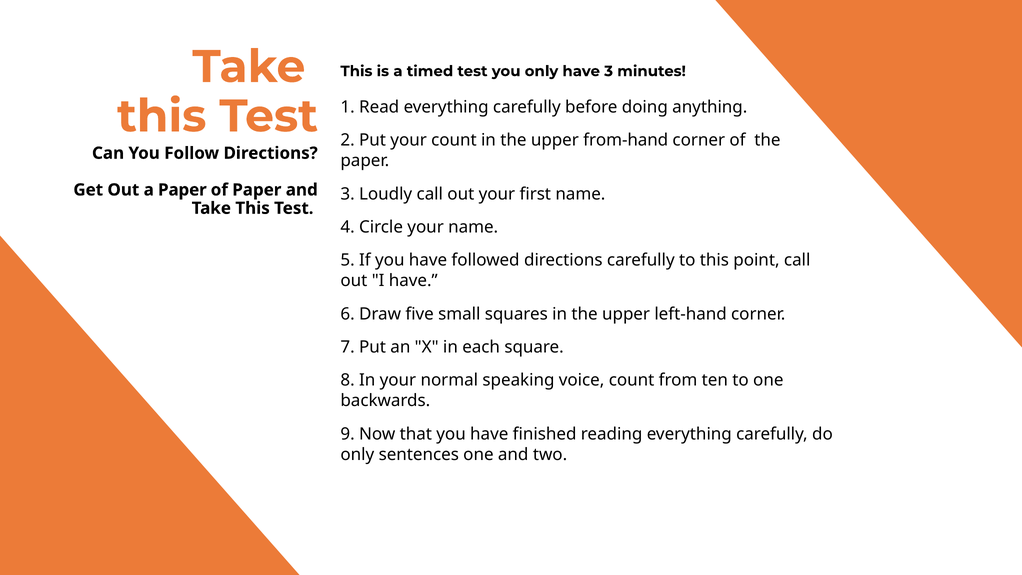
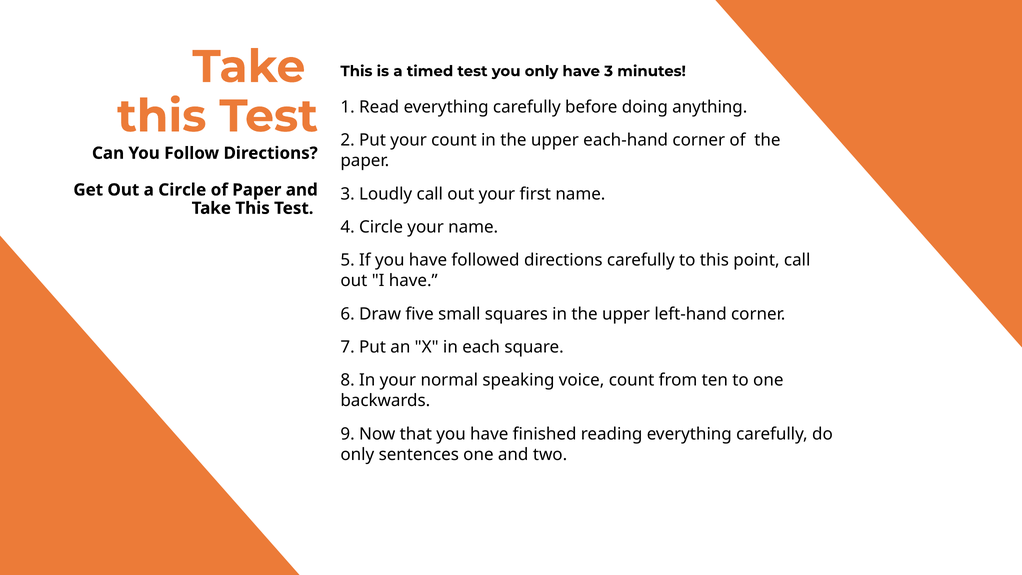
from-hand: from-hand -> each-hand
a Paper: Paper -> Circle
